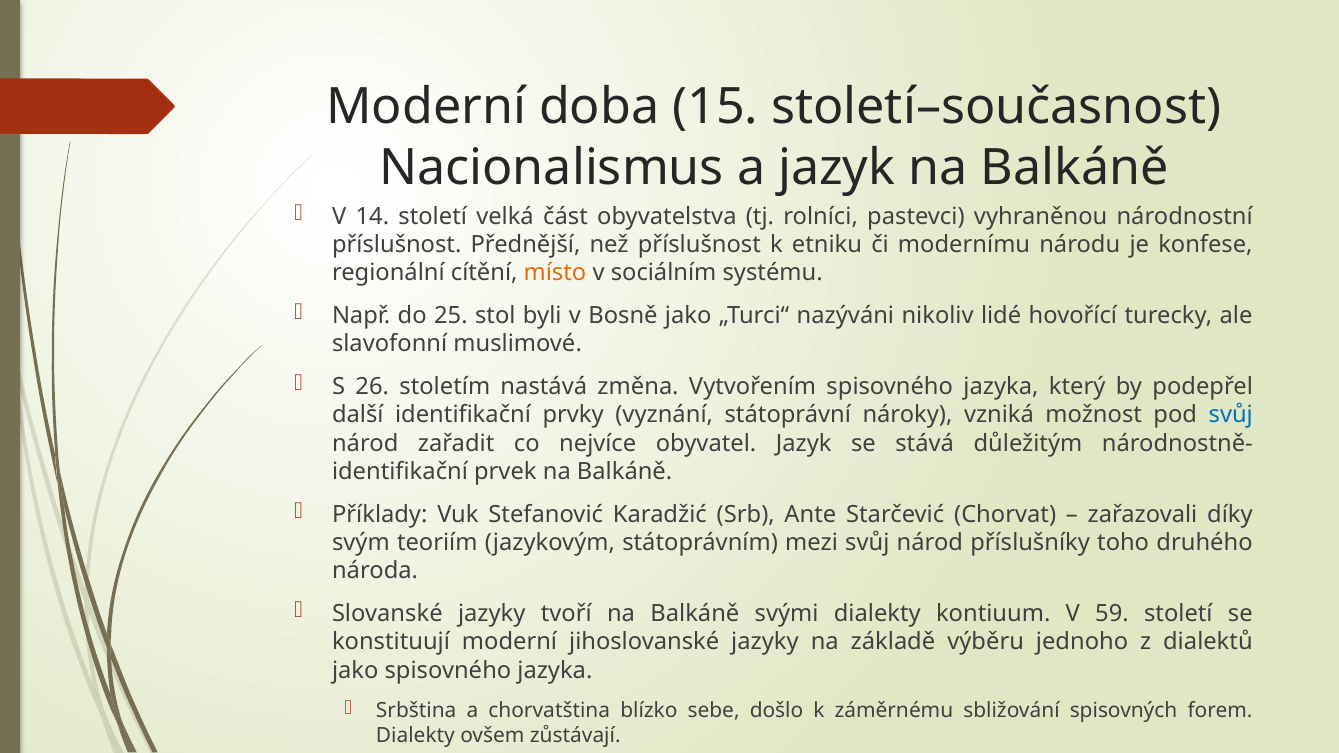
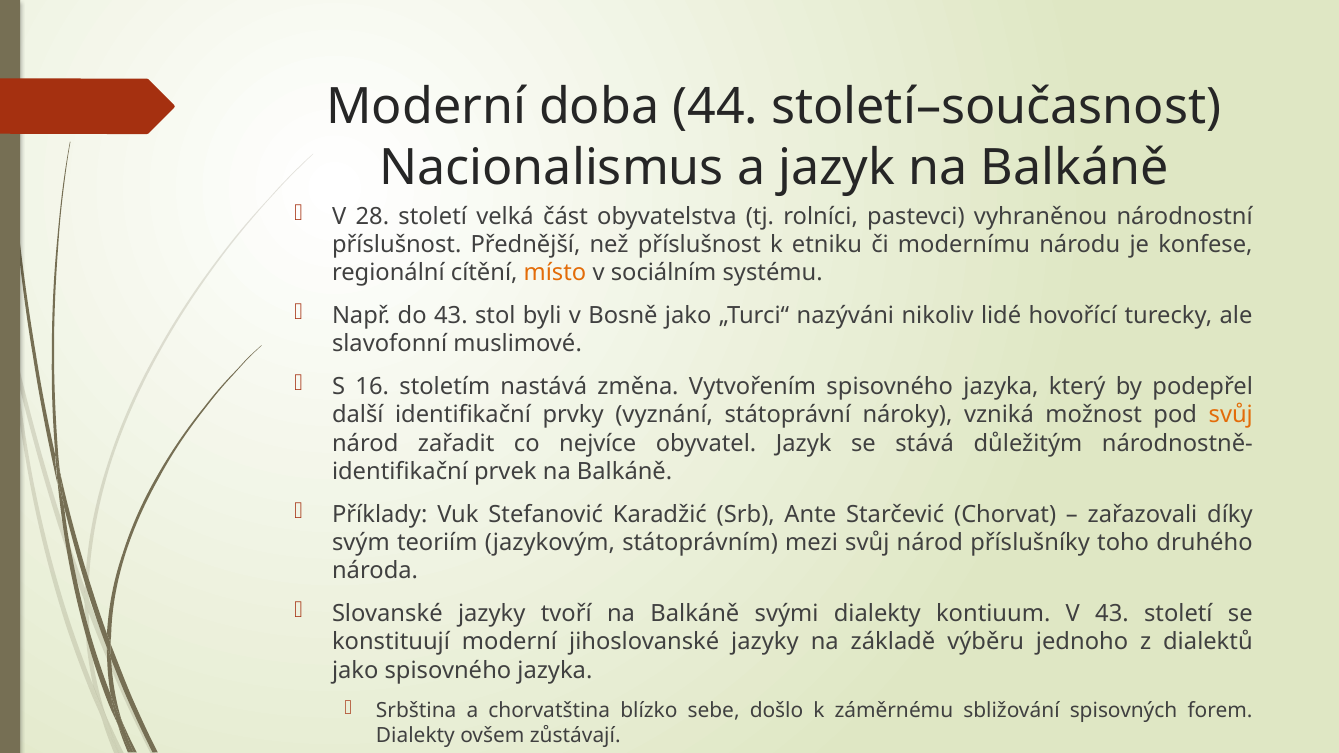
15: 15 -> 44
14: 14 -> 28
do 25: 25 -> 43
26: 26 -> 16
svůj at (1231, 415) colour: blue -> orange
V 59: 59 -> 43
